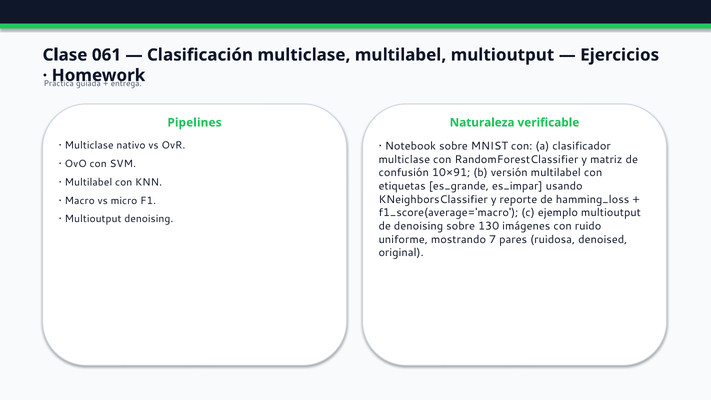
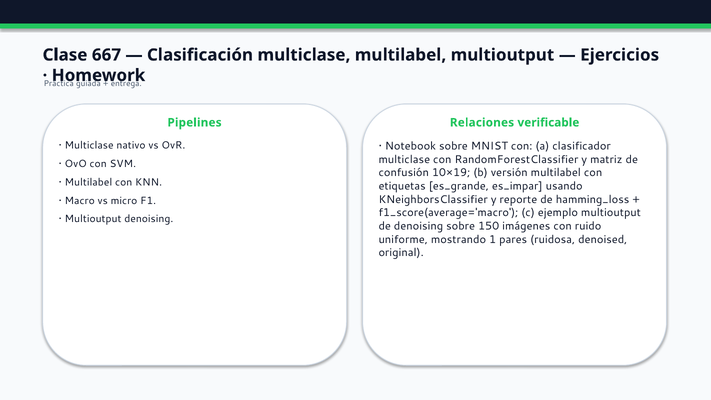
061: 061 -> 667
Naturaleza: Naturaleza -> Relaciones
10×91: 10×91 -> 10×19
130: 130 -> 150
7: 7 -> 1
